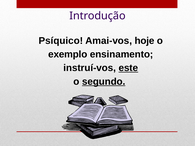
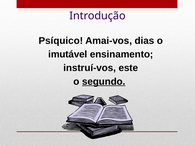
hoje: hoje -> dias
exemplo: exemplo -> imutável
este underline: present -> none
